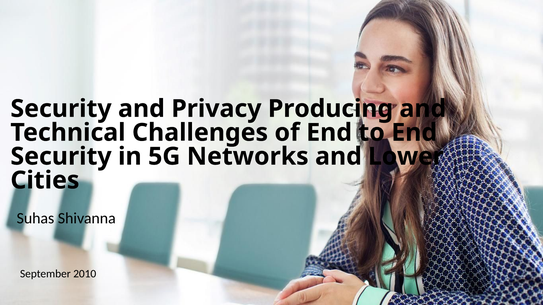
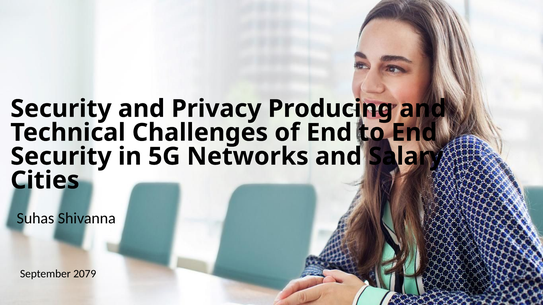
Lower: Lower -> Salary
2010: 2010 -> 2079
